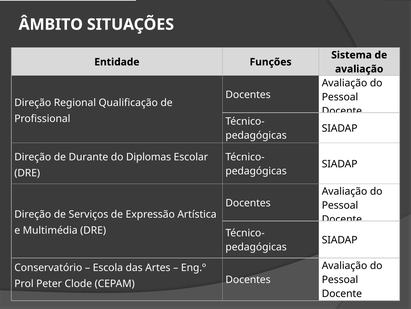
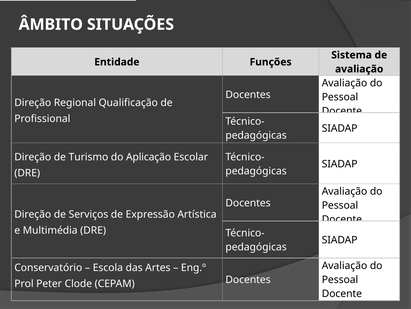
Durante: Durante -> Turismo
Diplomas: Diplomas -> Aplicação
